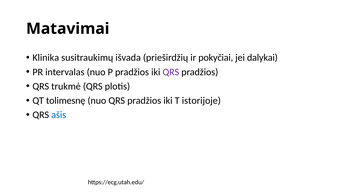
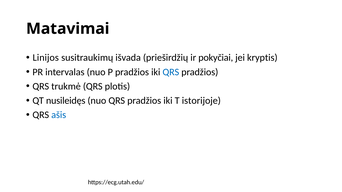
Klinika: Klinika -> Linijos
dalykai: dalykai -> kryptis
QRS at (171, 72) colour: purple -> blue
tolimesnę: tolimesnę -> nusileidęs
